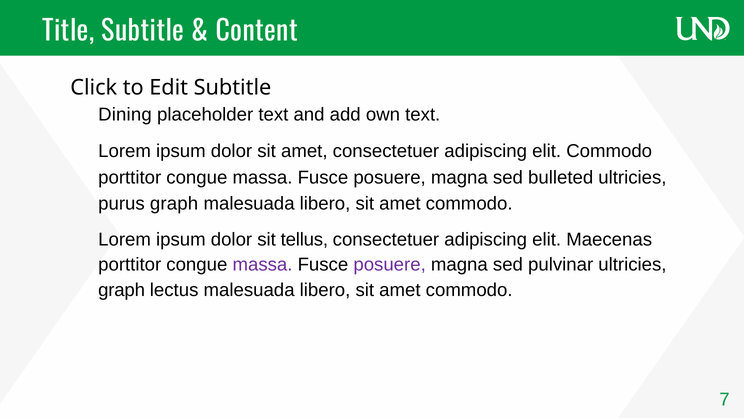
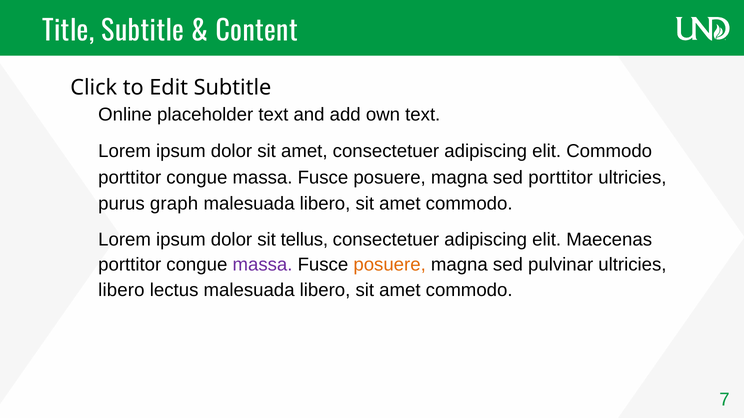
Dining: Dining -> Online
sed bulleted: bulleted -> porttitor
posuere at (390, 265) colour: purple -> orange
graph at (122, 290): graph -> libero
